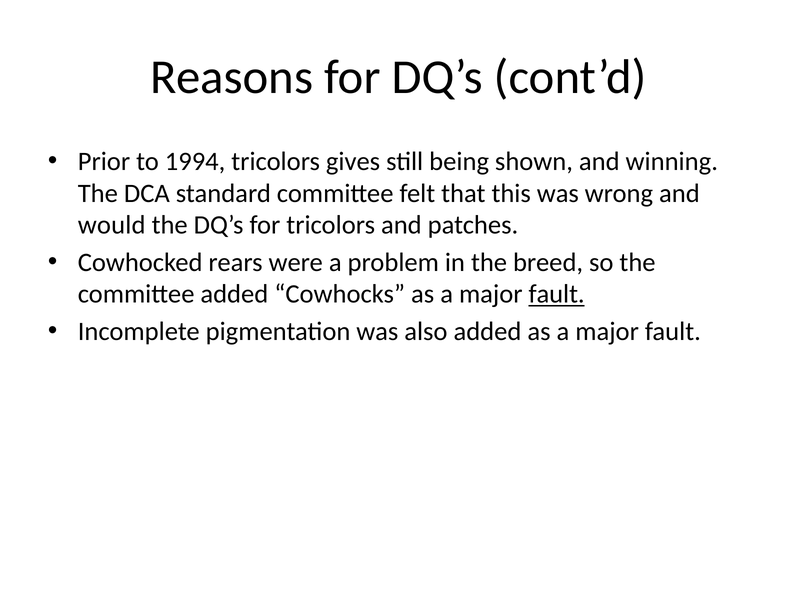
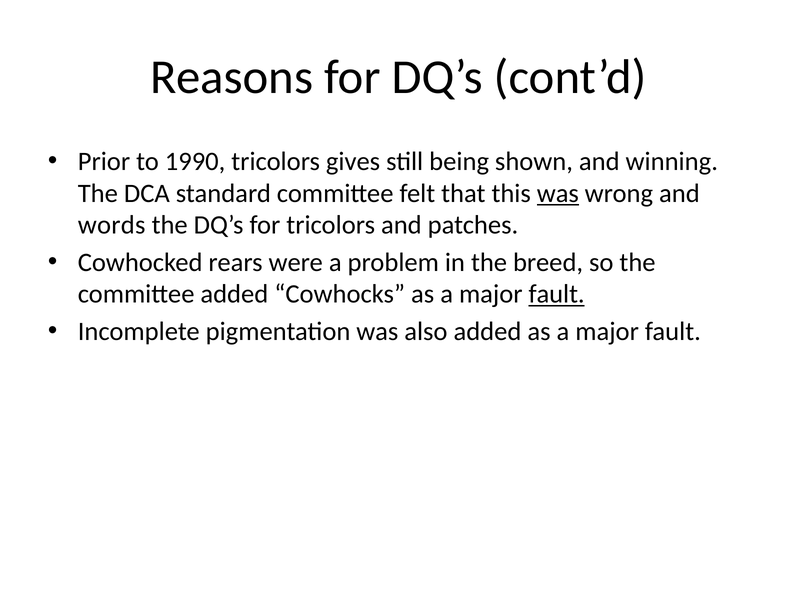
1994: 1994 -> 1990
was at (558, 193) underline: none -> present
would: would -> words
